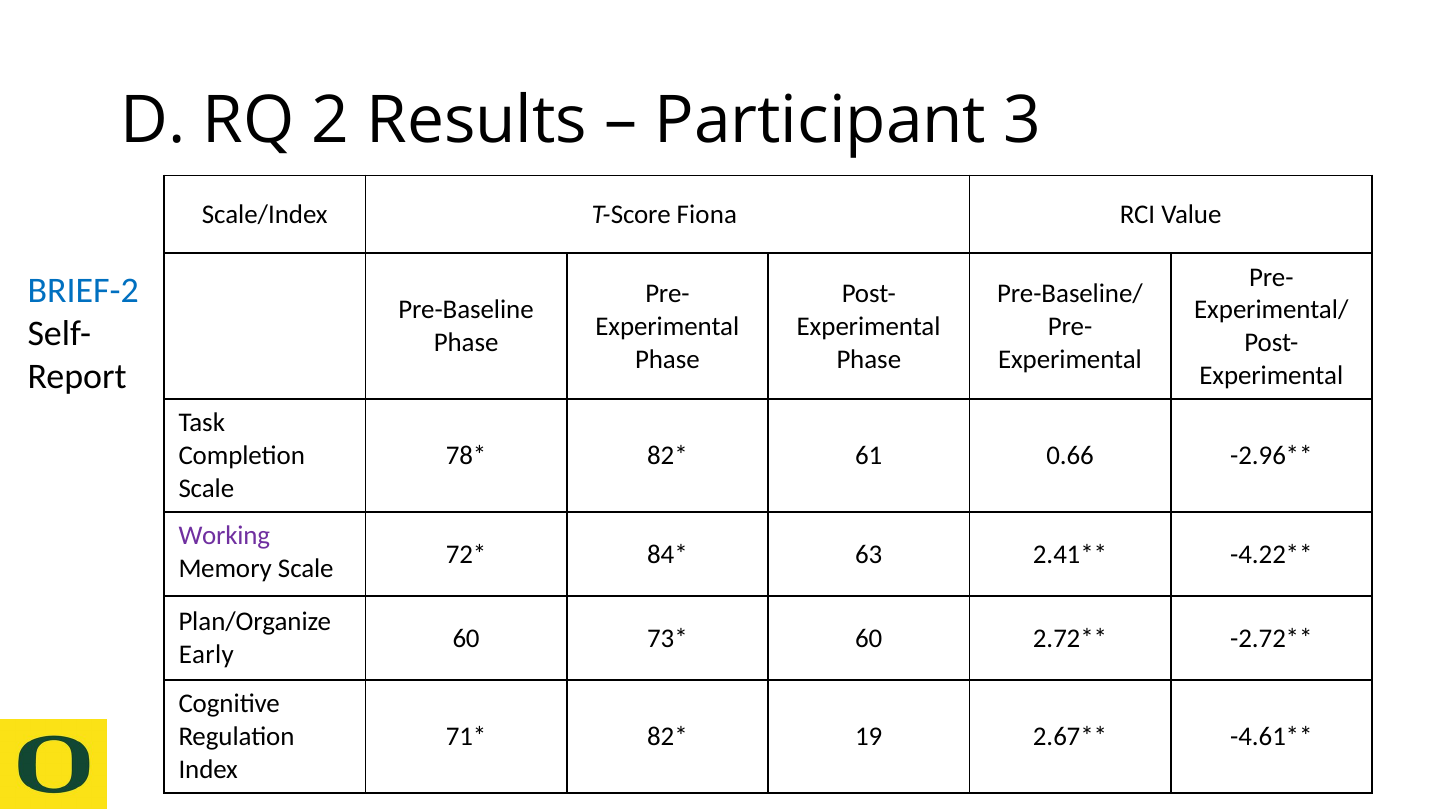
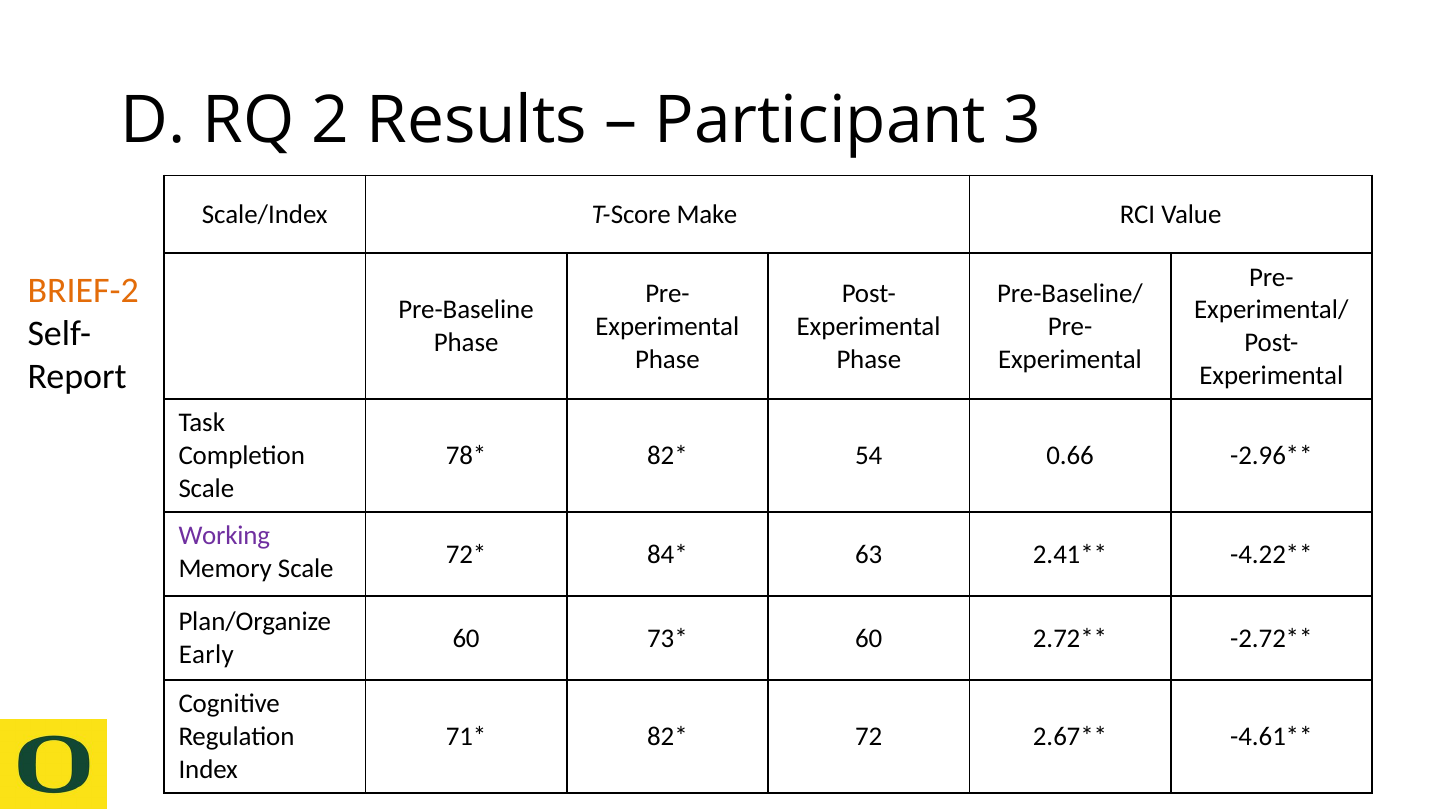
Fiona: Fiona -> Make
BRIEF-2 colour: blue -> orange
61: 61 -> 54
19: 19 -> 72
